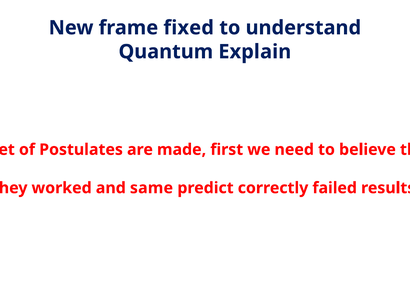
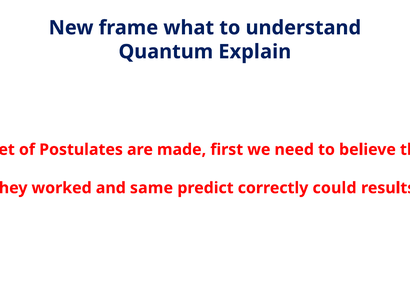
fixed: fixed -> what
failed: failed -> could
